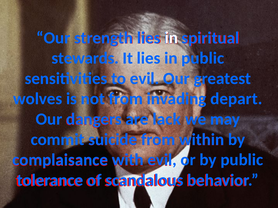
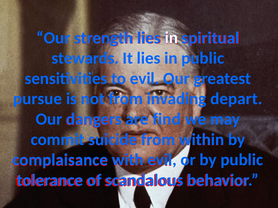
wolves: wolves -> pursue
lack: lack -> find
